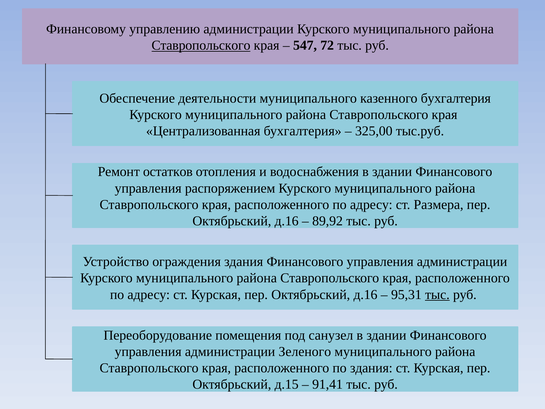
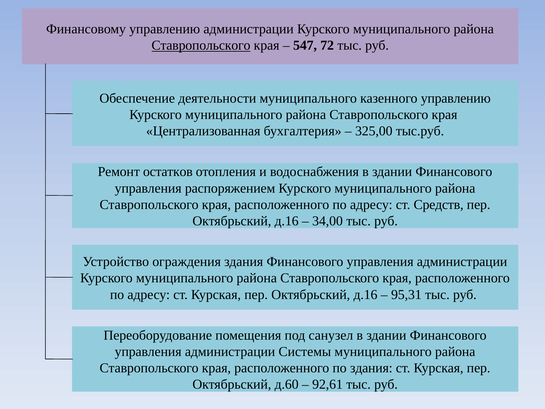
казенного бухгалтерия: бухгалтерия -> управлению
Размера: Размера -> Средств
89,92: 89,92 -> 34,00
тыс at (437, 294) underline: present -> none
Зеленого: Зеленого -> Системы
д.15: д.15 -> д.60
91,41: 91,41 -> 92,61
